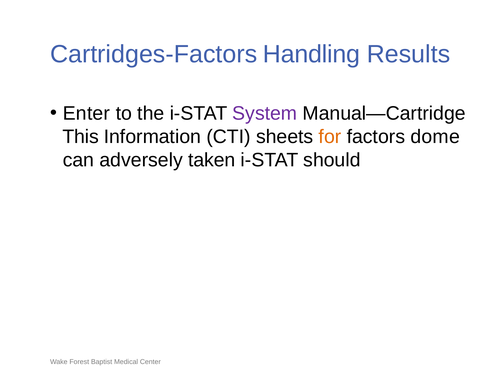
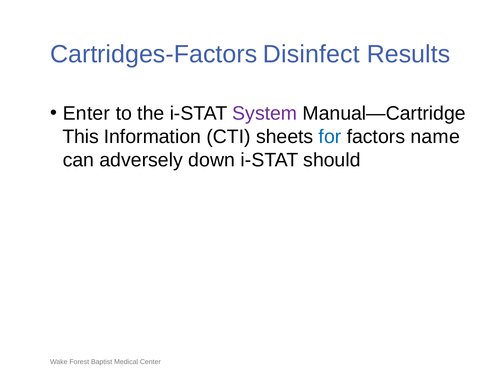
Handling: Handling -> Disinfect
for colour: orange -> blue
dome: dome -> name
taken: taken -> down
